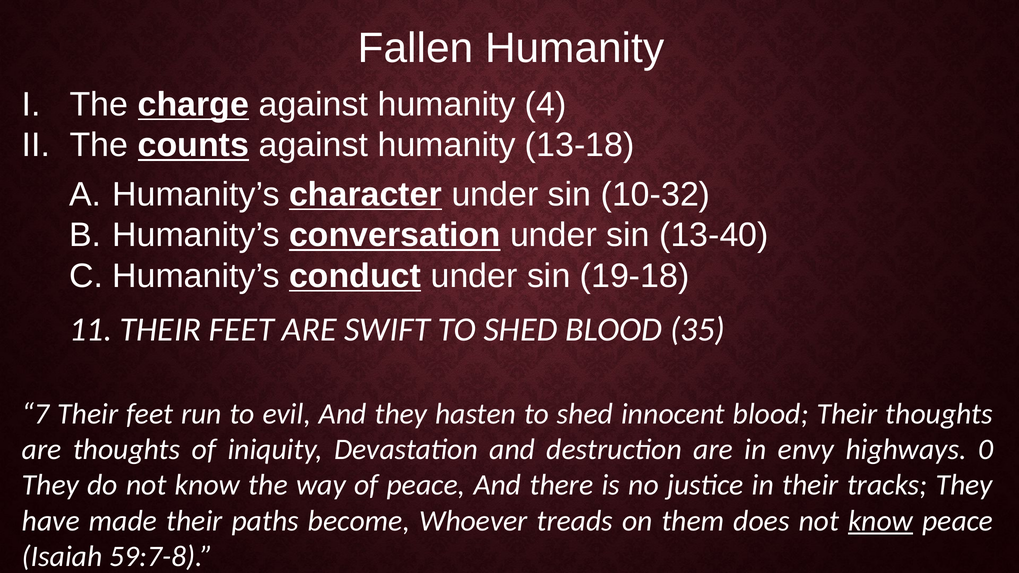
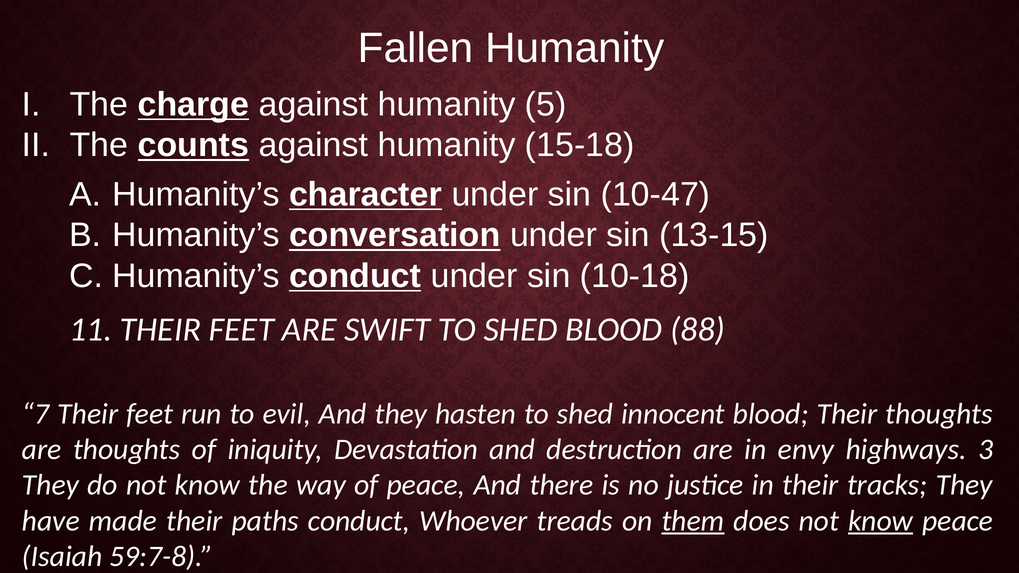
4: 4 -> 5
13-18: 13-18 -> 15-18
10-32: 10-32 -> 10-47
13-40: 13-40 -> 13-15
19-18: 19-18 -> 10-18
35: 35 -> 88
0: 0 -> 3
paths become: become -> conduct
them underline: none -> present
